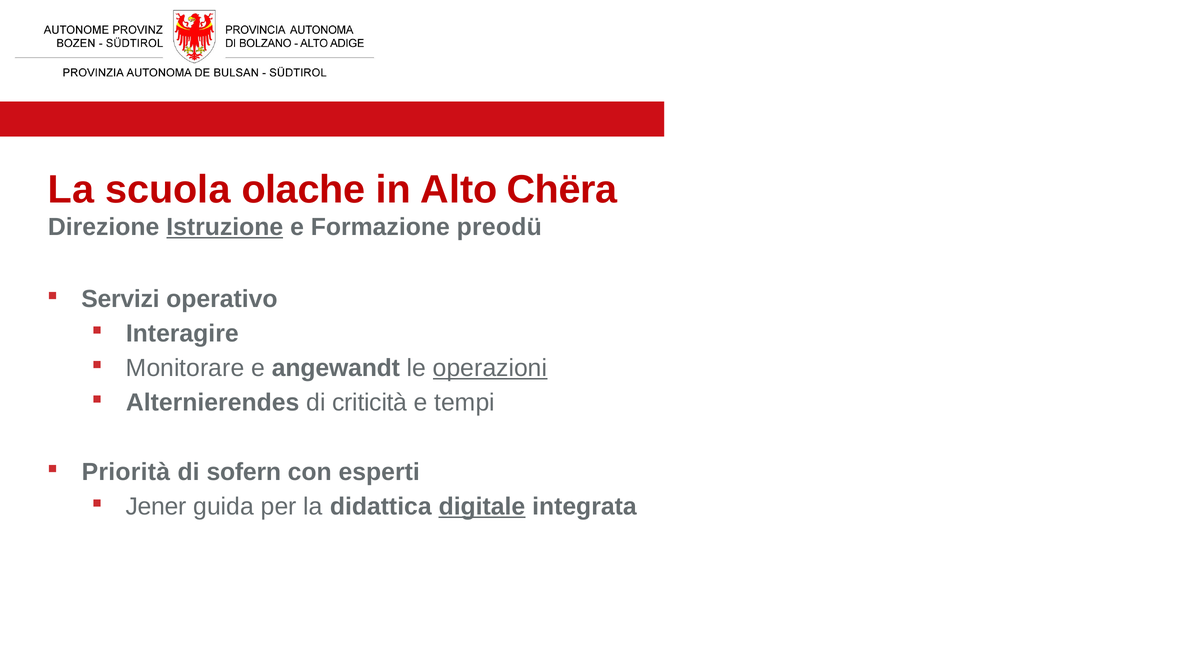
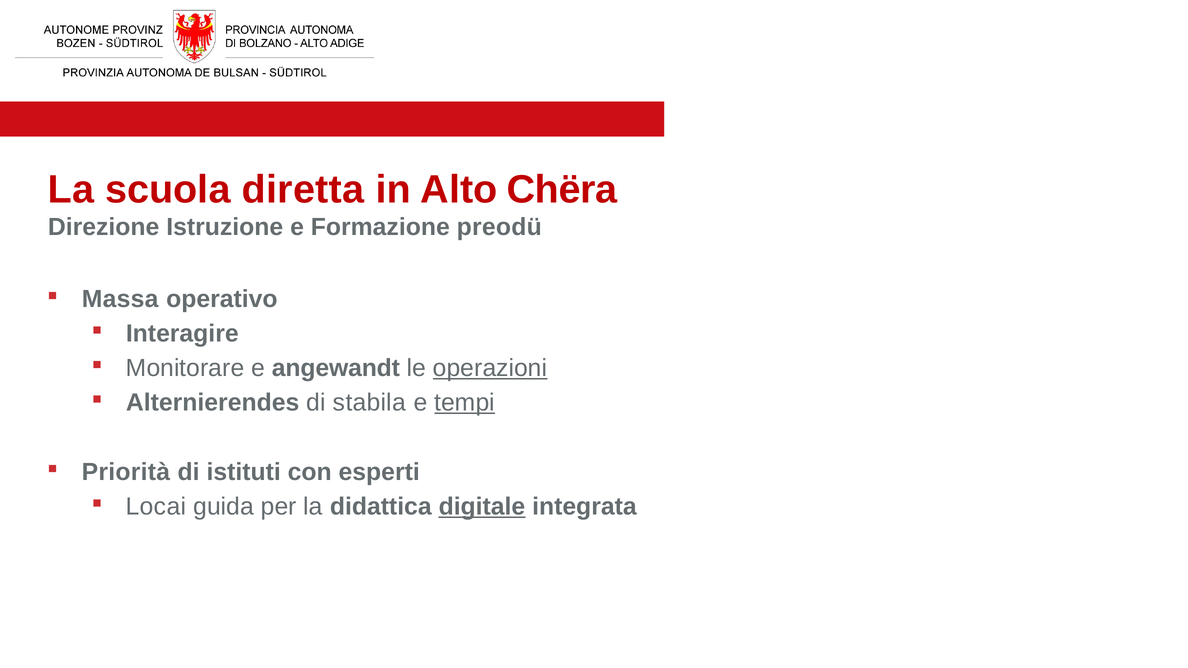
olache: olache -> diretta
Istruzione underline: present -> none
Servizi: Servizi -> Massa
criticità: criticità -> stabila
tempi underline: none -> present
sofern: sofern -> istituti
Jener: Jener -> Locai
